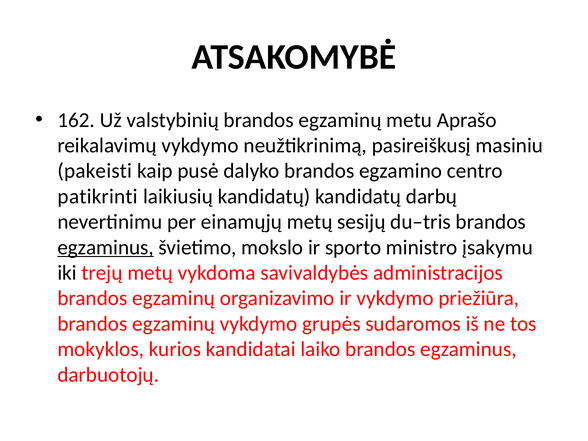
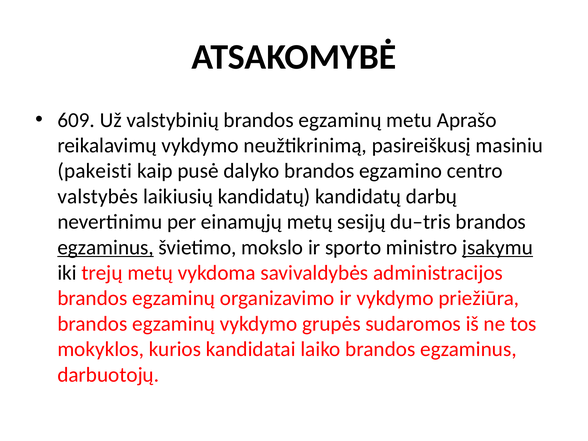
162: 162 -> 609
patikrinti: patikrinti -> valstybės
įsakymu underline: none -> present
